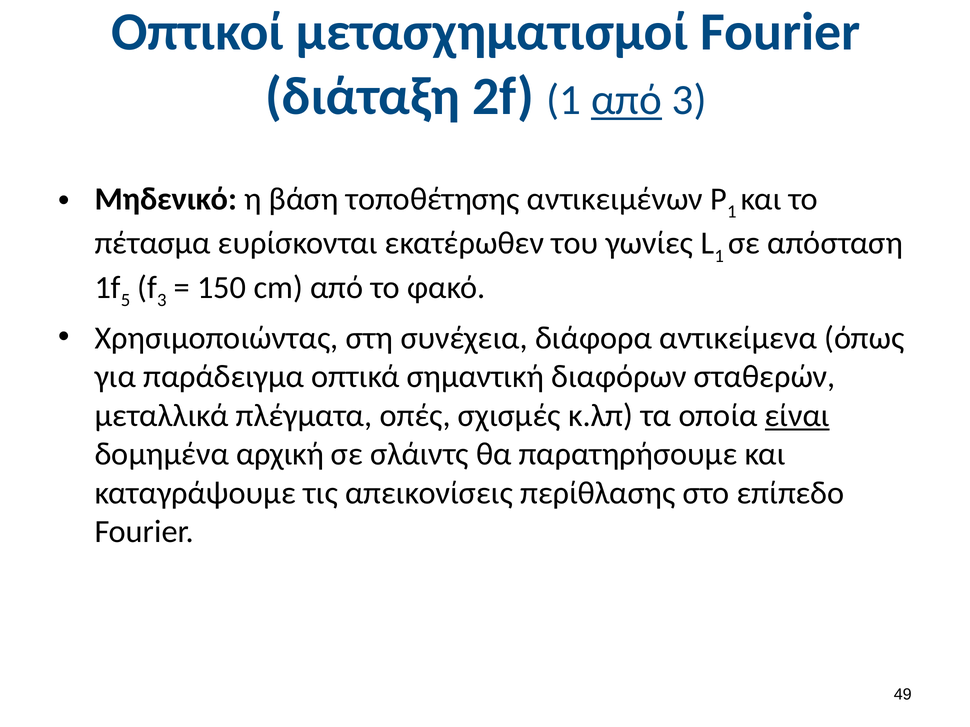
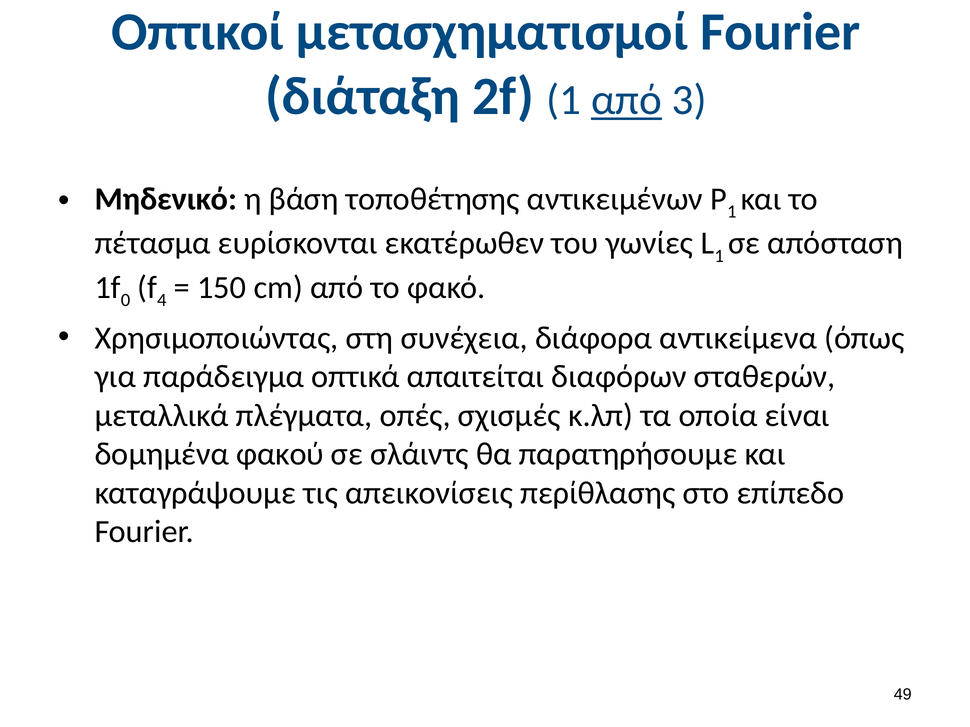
5: 5 -> 0
3 at (162, 300): 3 -> 4
σημαντική: σημαντική -> απαιτείται
είναι underline: present -> none
αρχική: αρχική -> φακού
